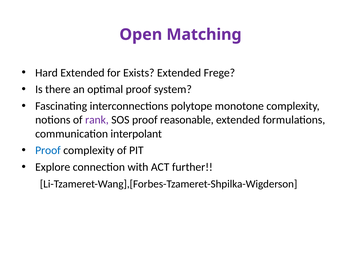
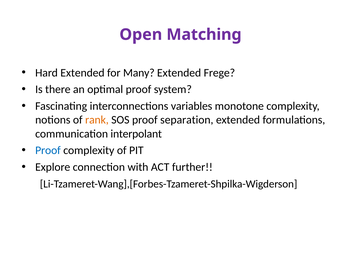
Exists: Exists -> Many
polytope: polytope -> variables
rank colour: purple -> orange
reasonable: reasonable -> separation
